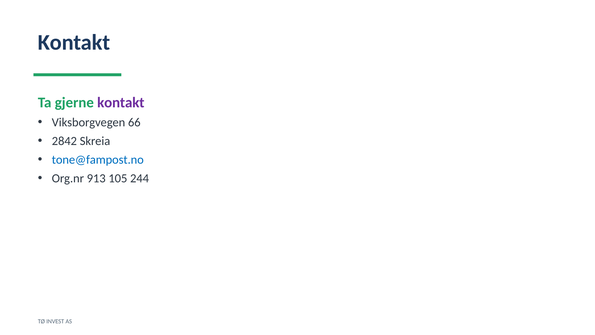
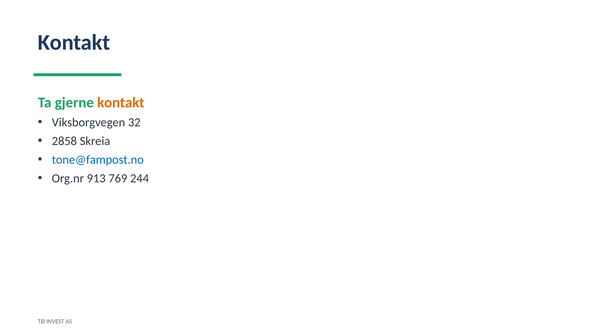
kontakt at (121, 102) colour: purple -> orange
66: 66 -> 32
2842: 2842 -> 2858
105: 105 -> 769
